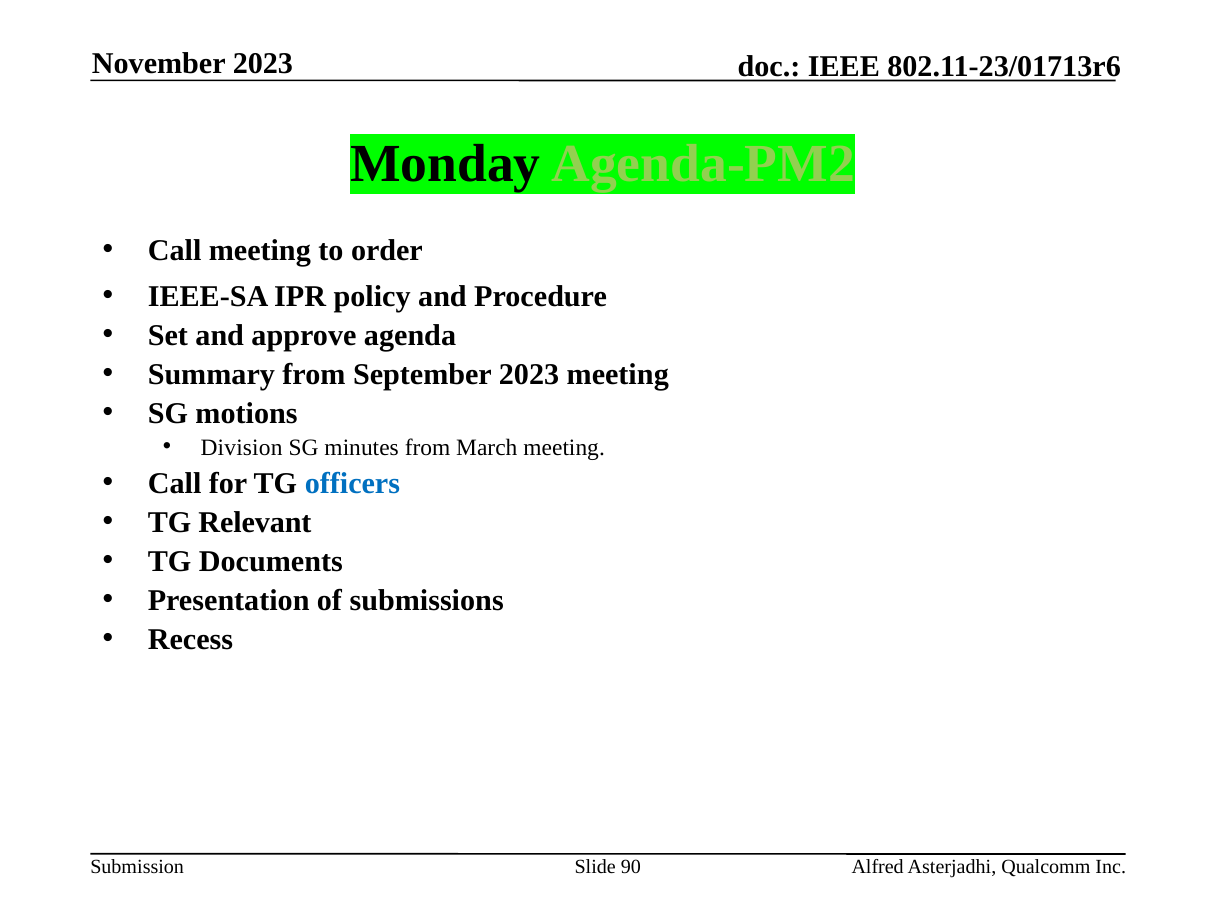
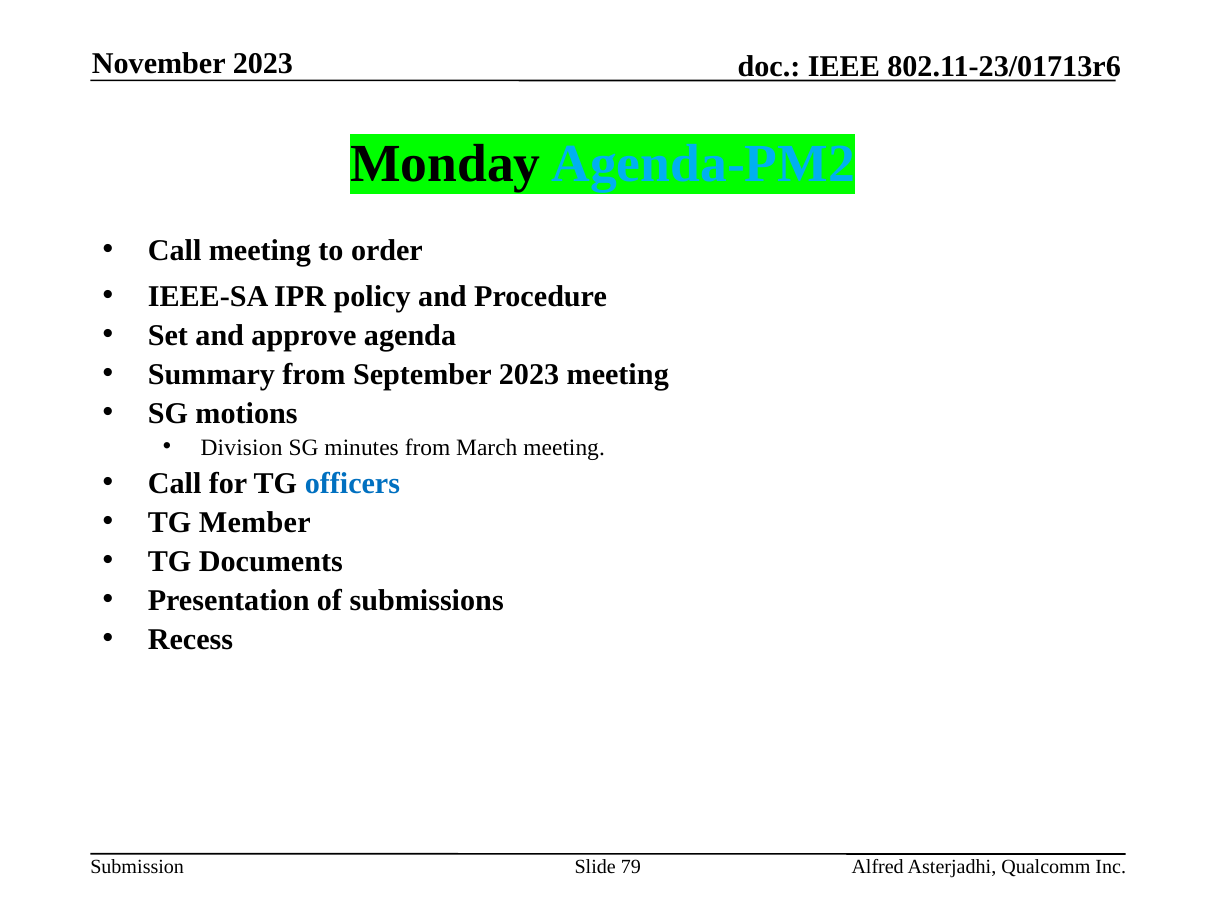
Agenda-PM2 colour: light green -> light blue
Relevant: Relevant -> Member
90: 90 -> 79
